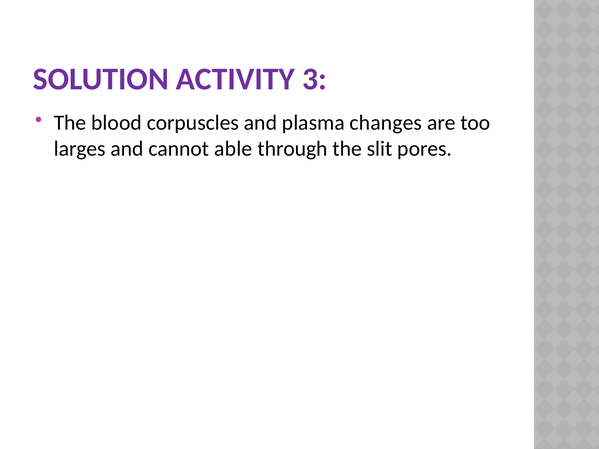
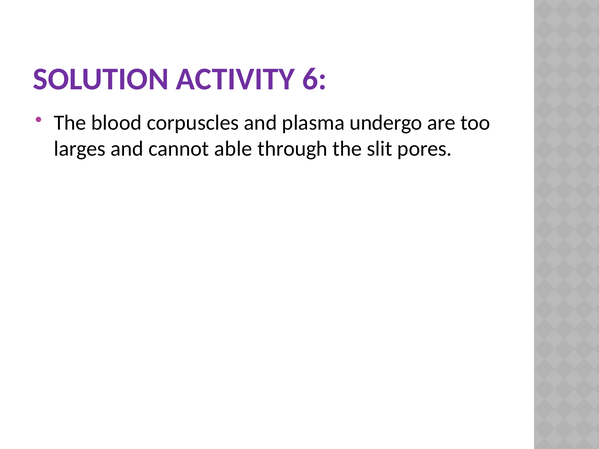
3: 3 -> 6
changes: changes -> undergo
